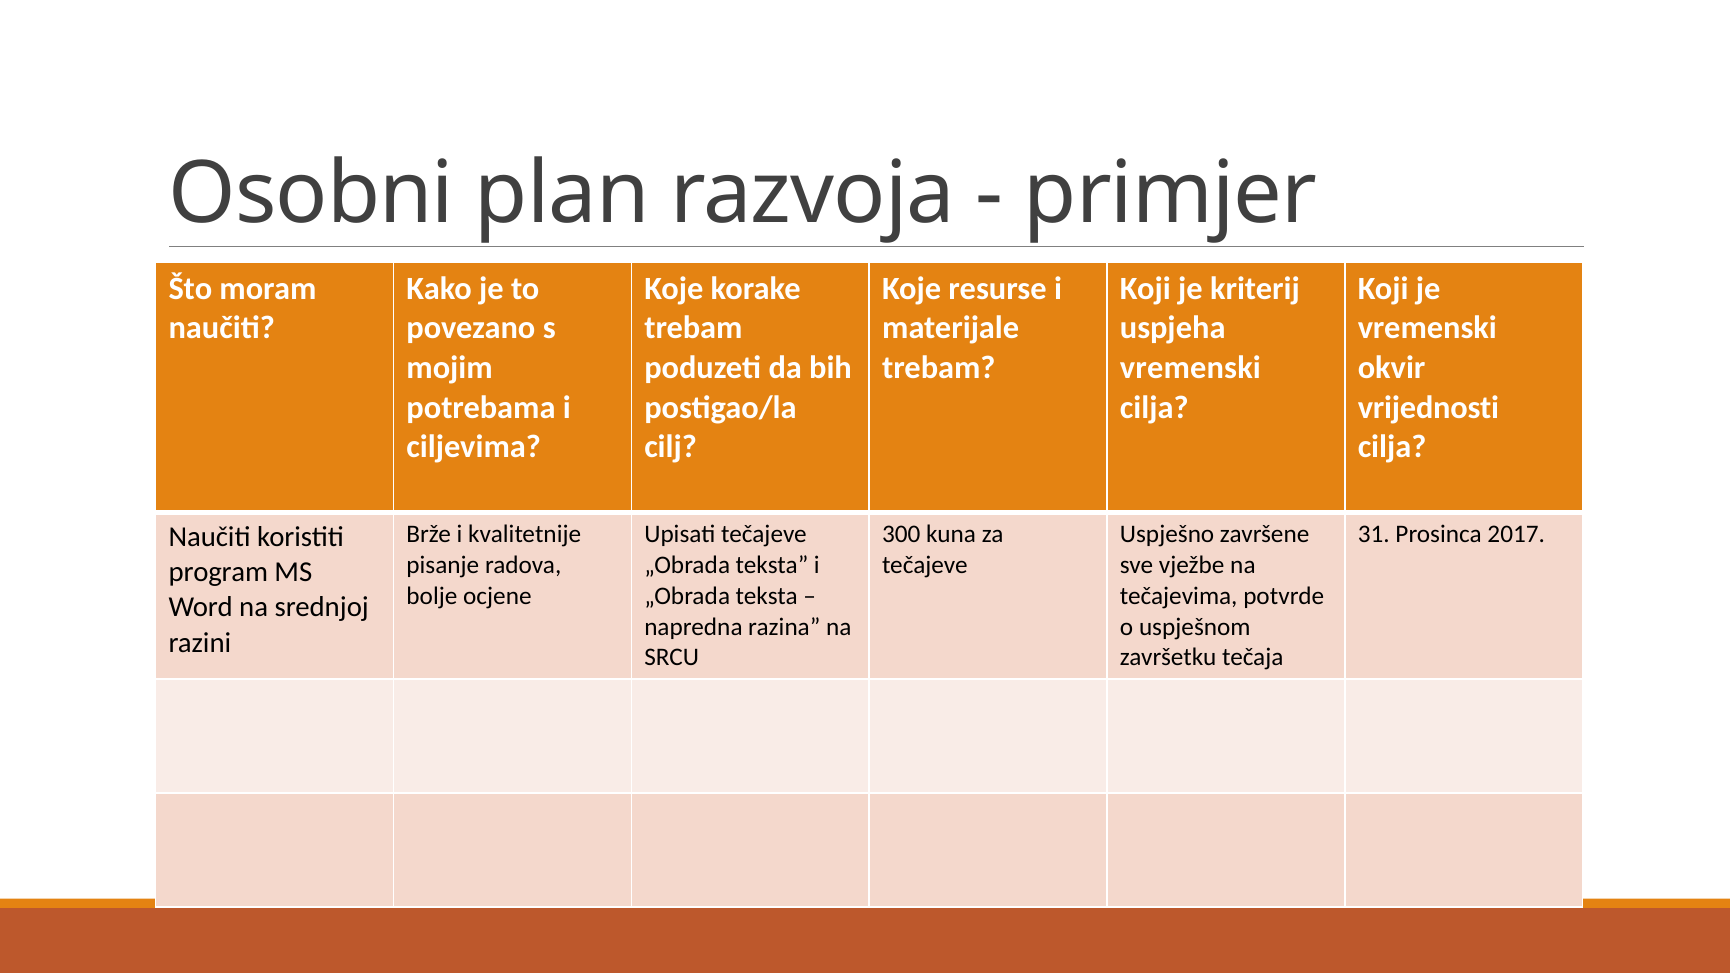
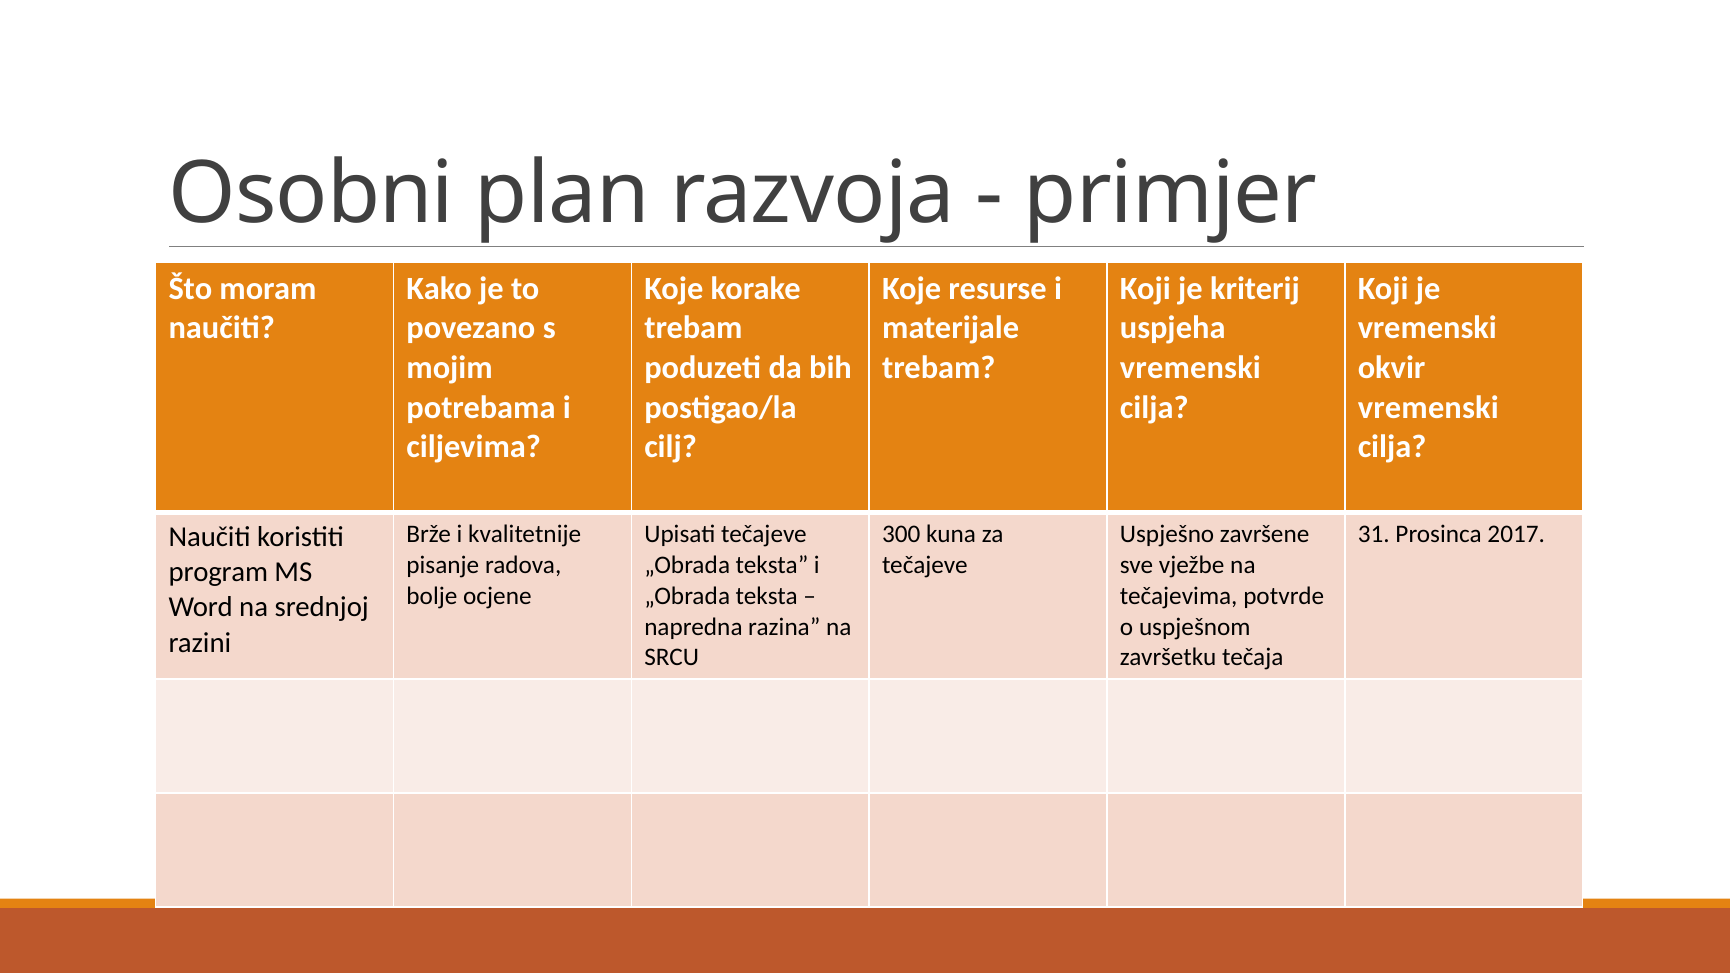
vrijednosti at (1428, 407): vrijednosti -> vremenski
